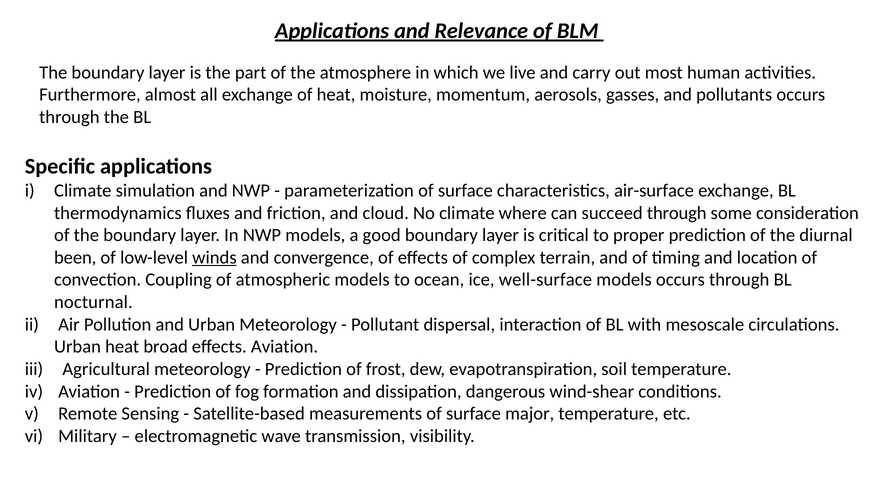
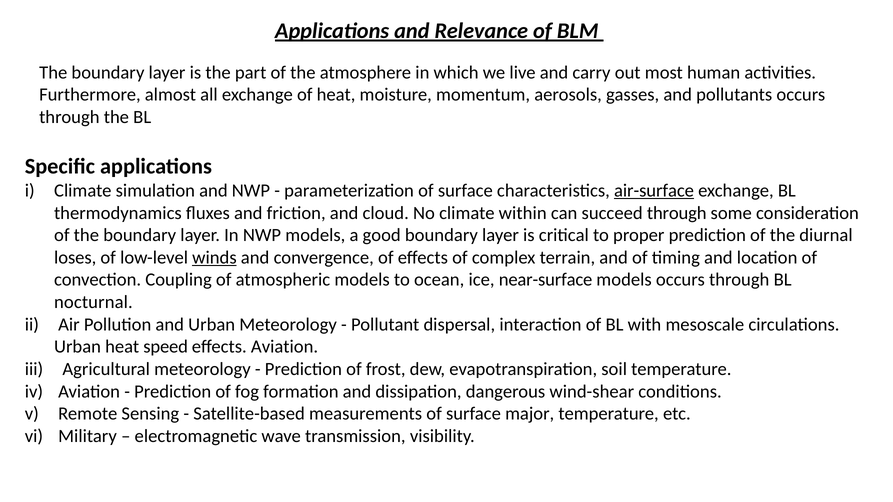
air-surface underline: none -> present
where: where -> within
been: been -> loses
well-surface: well-surface -> near-surface
broad: broad -> speed
